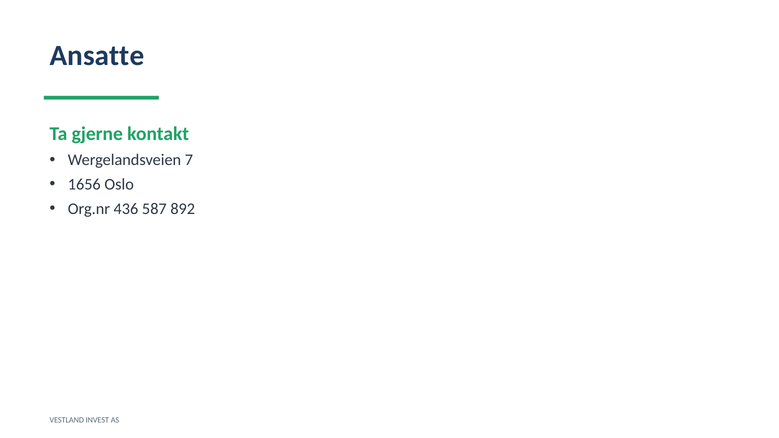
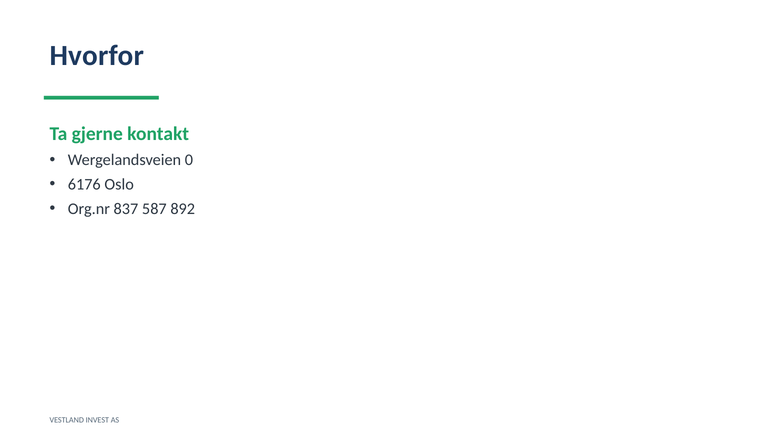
Ansatte: Ansatte -> Hvorfor
7: 7 -> 0
1656: 1656 -> 6176
436: 436 -> 837
